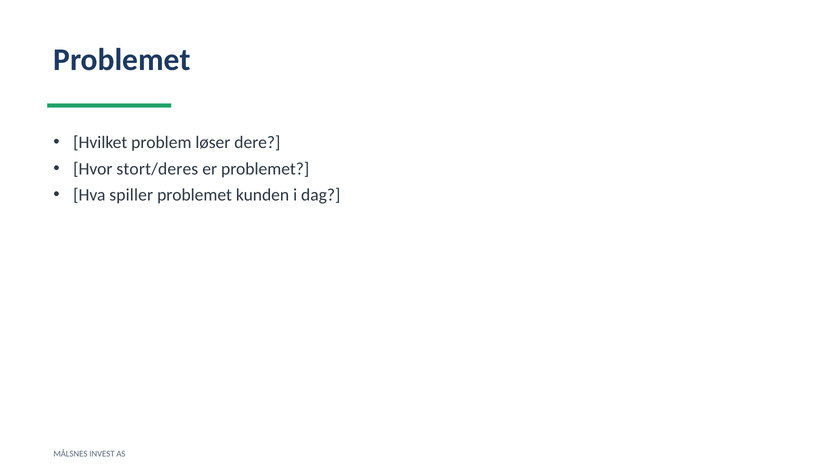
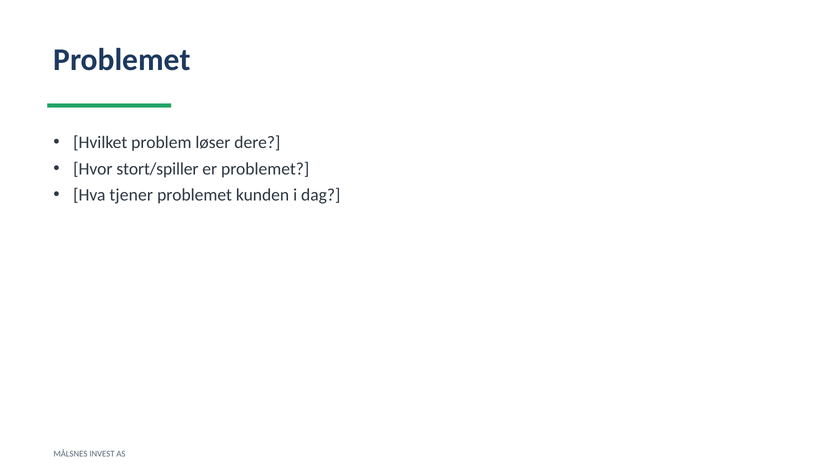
stort/deres: stort/deres -> stort/spiller
spiller: spiller -> tjener
